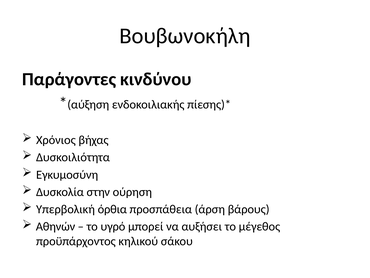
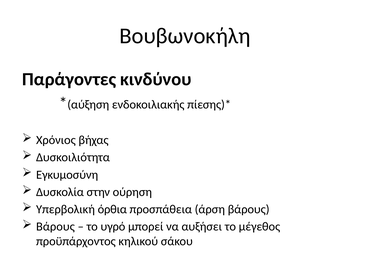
Αθηνών at (56, 226): Αθηνών -> Βάρους
